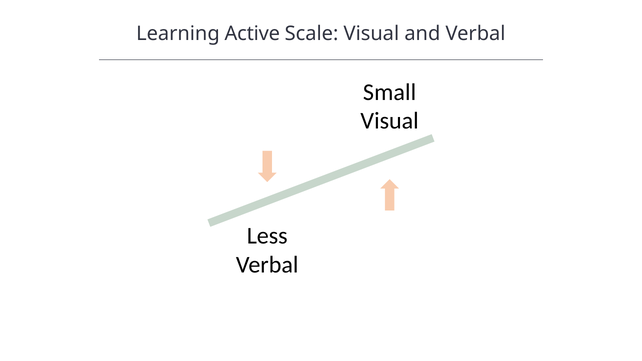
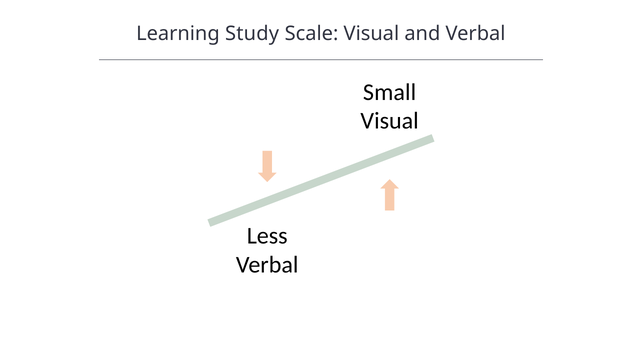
Active: Active -> Study
